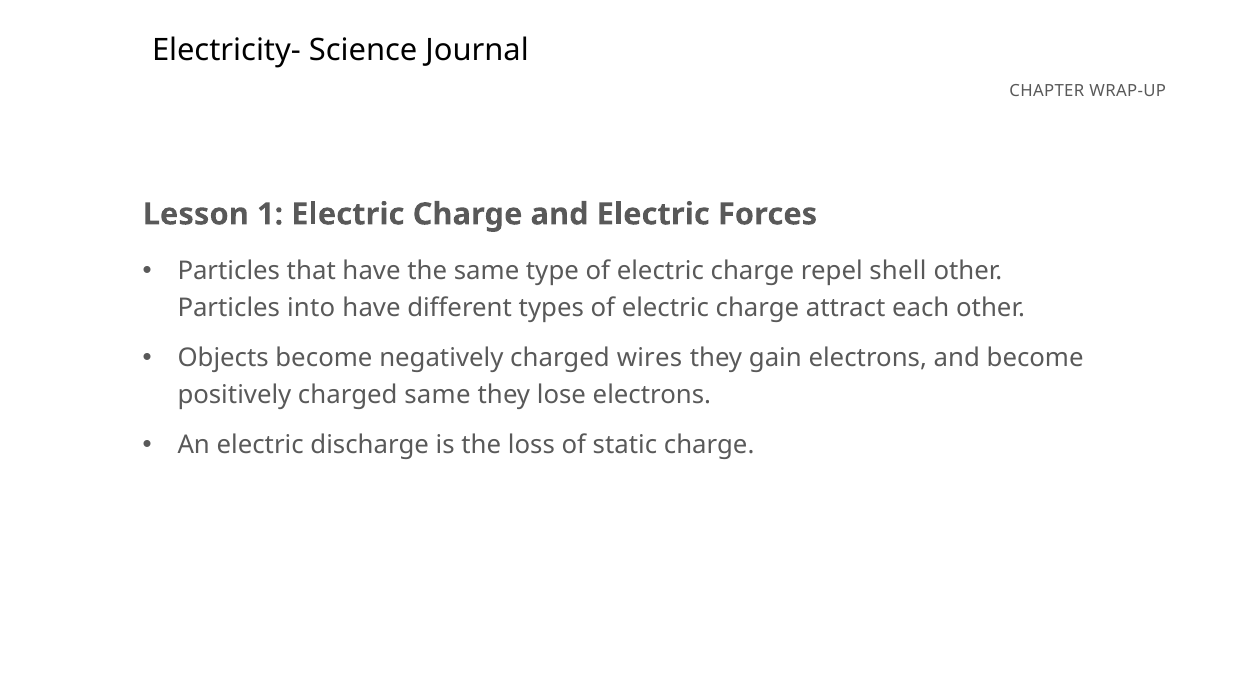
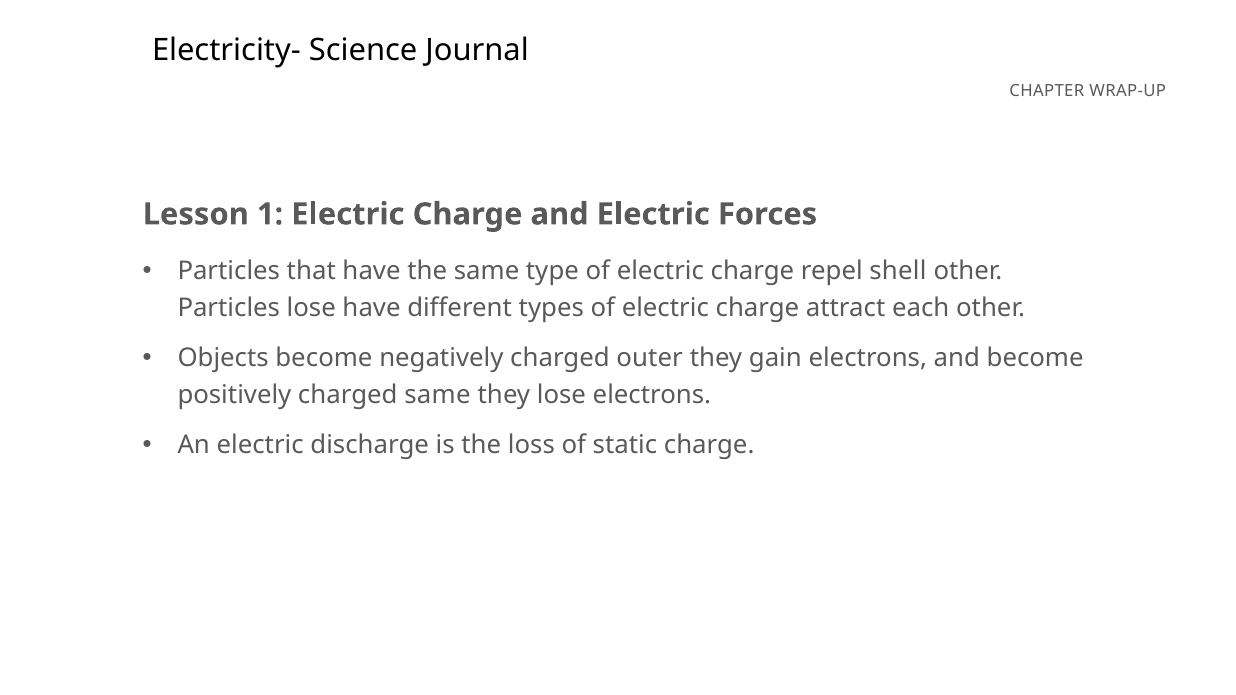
Particles into: into -> lose
wires: wires -> outer
